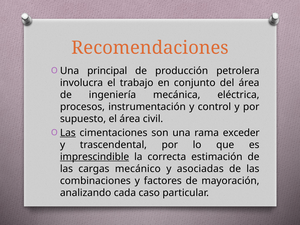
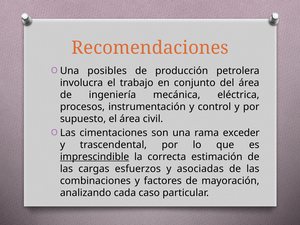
principal: principal -> posibles
Las at (68, 133) underline: present -> none
mecánico: mecánico -> esfuerzos
